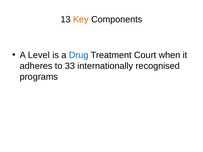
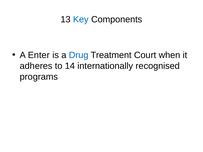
Key colour: orange -> blue
Level: Level -> Enter
33: 33 -> 14
